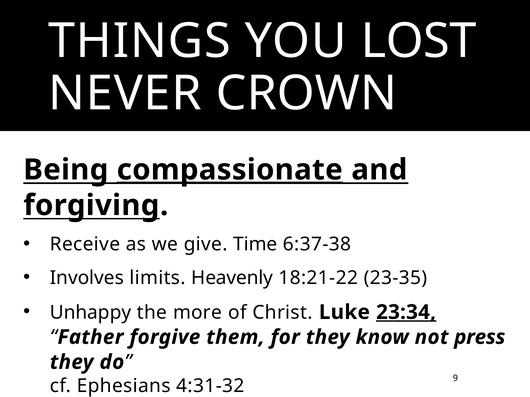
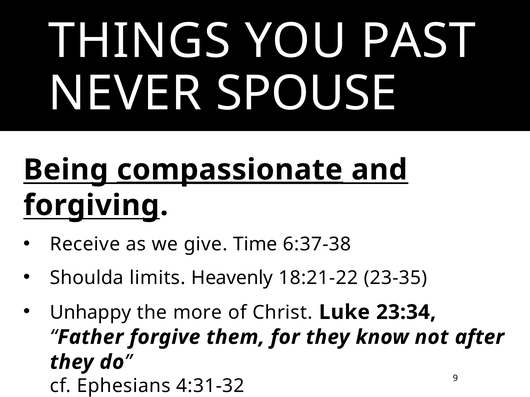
LOST: LOST -> PAST
CROWN: CROWN -> SPOUSE
Involves: Involves -> Shoulda
23:34 underline: present -> none
press: press -> after
